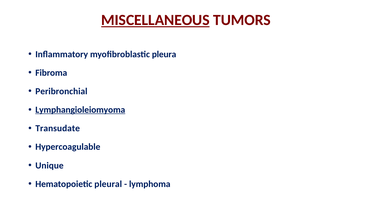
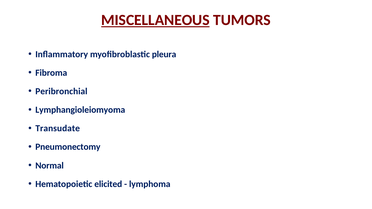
Lymphangioleiomyoma underline: present -> none
Hypercoagulable: Hypercoagulable -> Pneumonectomy
Unique: Unique -> Normal
pleural: pleural -> elicited
